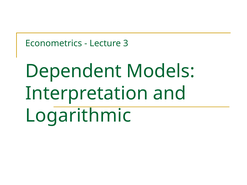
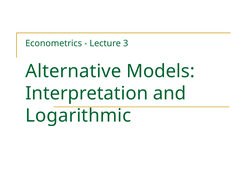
Dependent: Dependent -> Alternative
